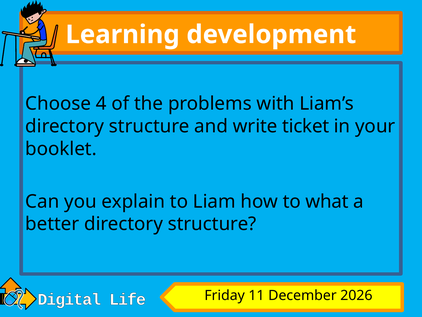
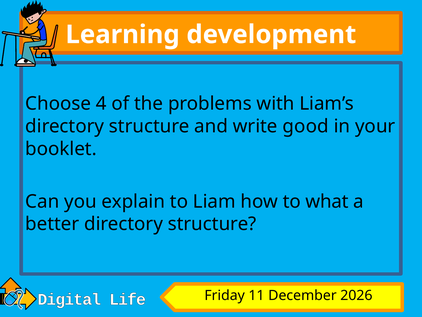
ticket: ticket -> good
